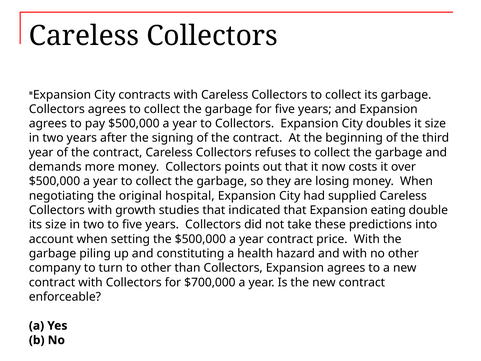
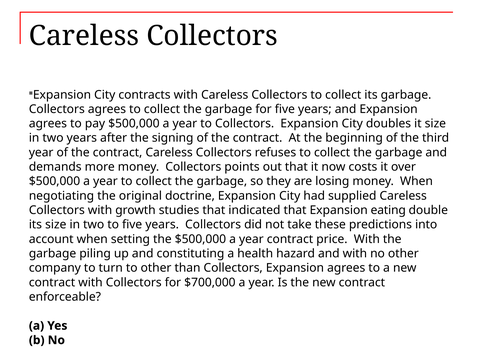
hospital: hospital -> doctrine
